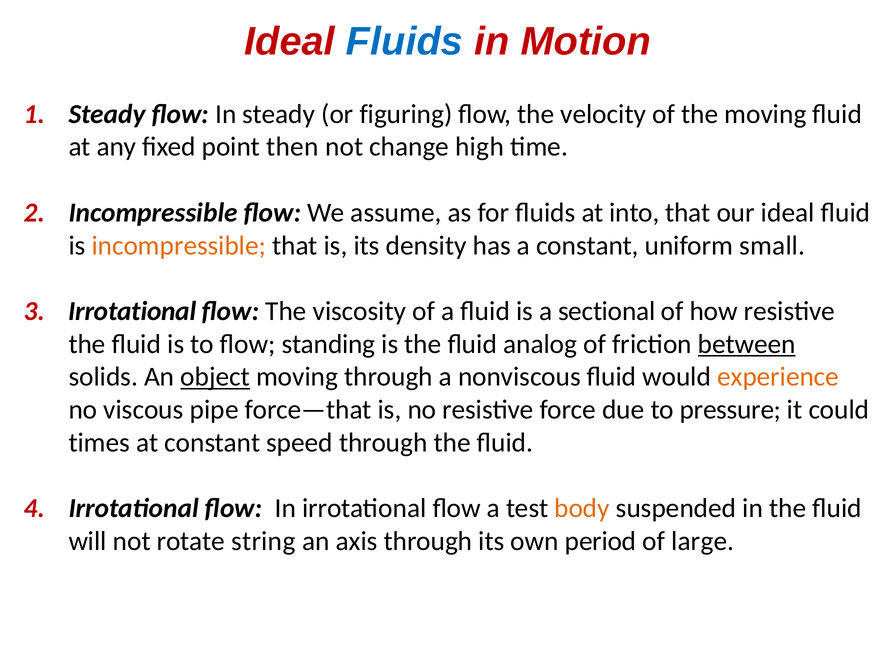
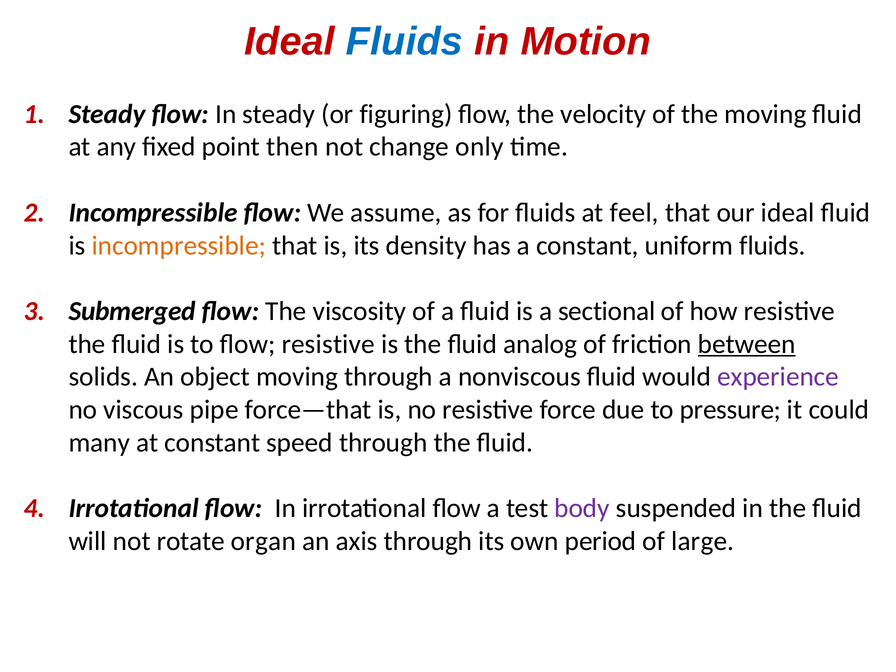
high: high -> only
into: into -> feel
uniform small: small -> fluids
Irrotational at (132, 311): Irrotational -> Submerged
flow standing: standing -> resistive
object underline: present -> none
experience colour: orange -> purple
times: times -> many
body colour: orange -> purple
string: string -> organ
